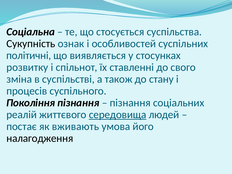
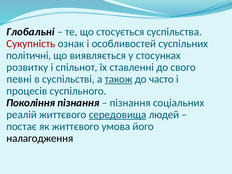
Соціальна: Соціальна -> Глобальні
Сукупність colour: black -> red
зміна: зміна -> певні
також underline: none -> present
стану: стану -> часто
як вживають: вживають -> життєвого
